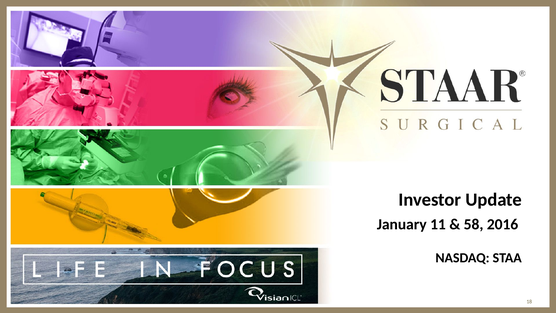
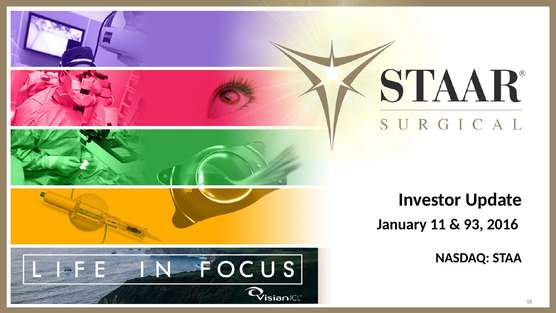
58: 58 -> 93
